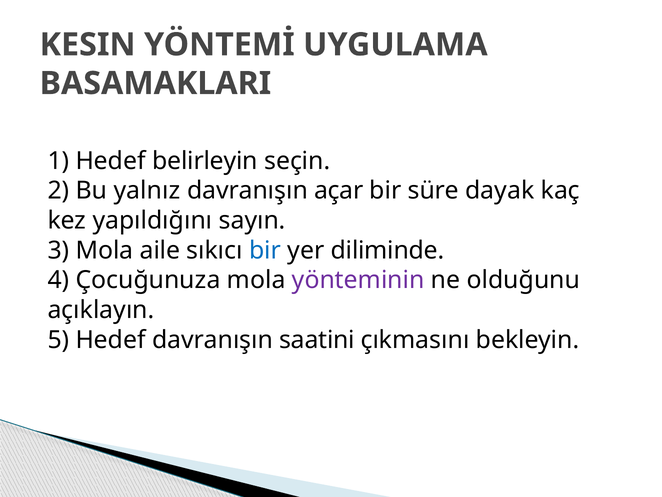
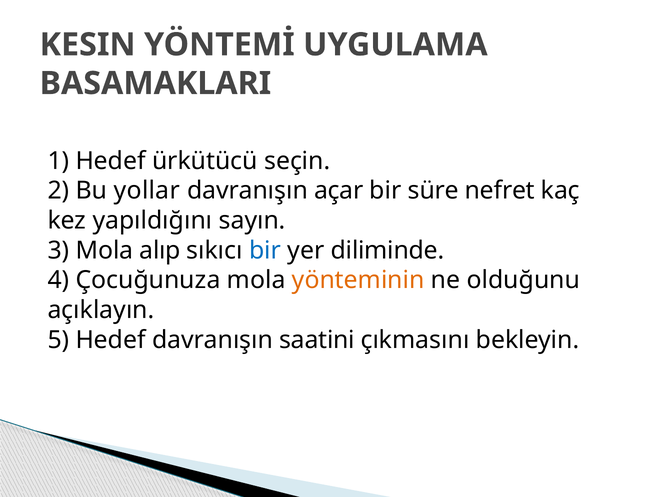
belirleyin: belirleyin -> ürkütücü
yalnız: yalnız -> yollar
dayak: dayak -> nefret
aile: aile -> alıp
yönteminin colour: purple -> orange
